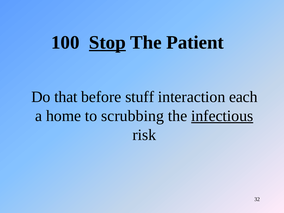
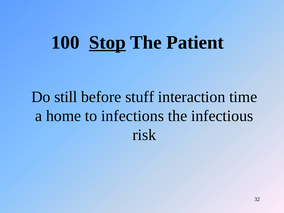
that: that -> still
each: each -> time
scrubbing: scrubbing -> infections
infectious underline: present -> none
